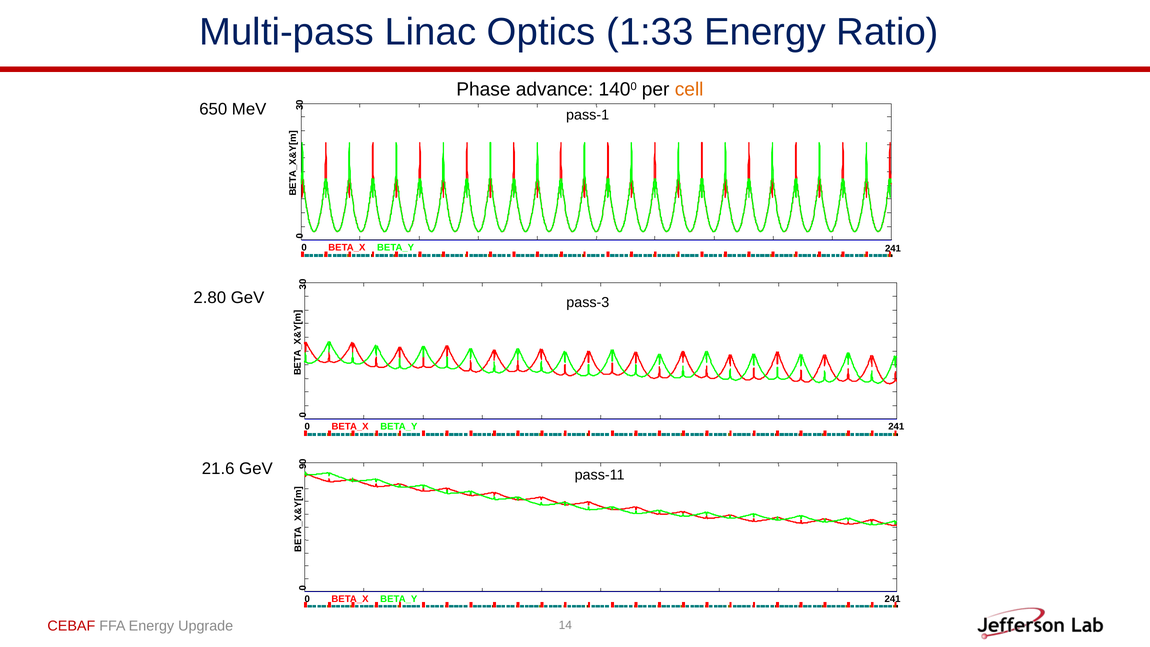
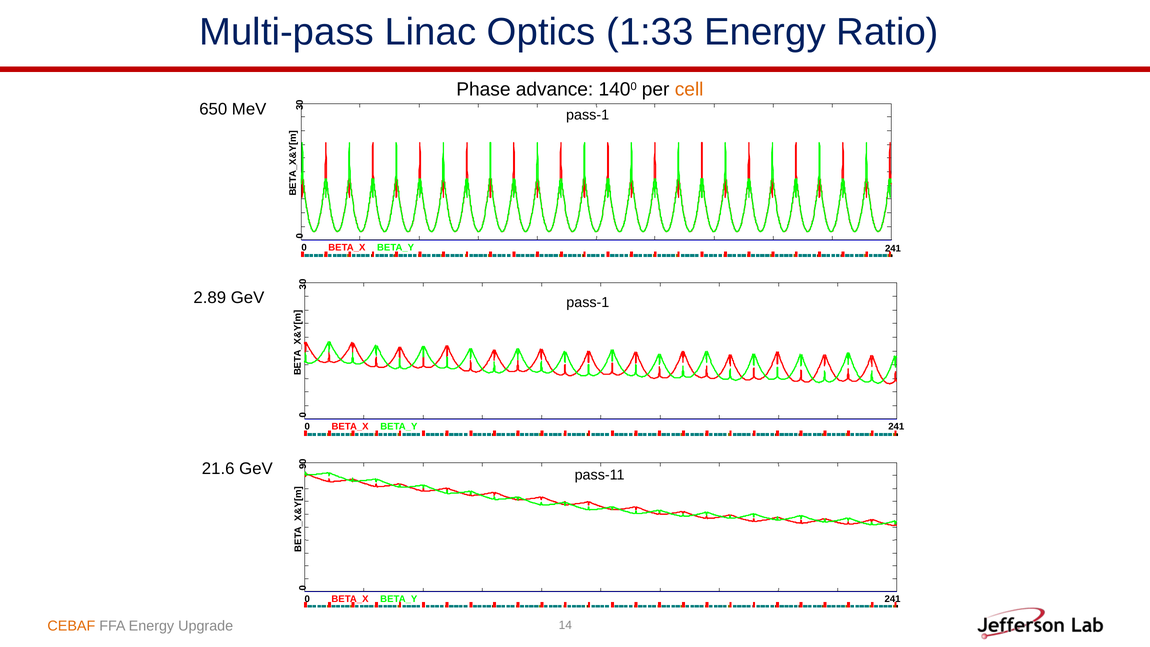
2.80: 2.80 -> 2.89
pass-3 at (588, 302): pass-3 -> pass-1
CEBAF colour: red -> orange
